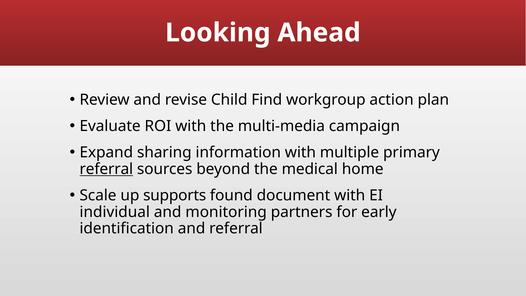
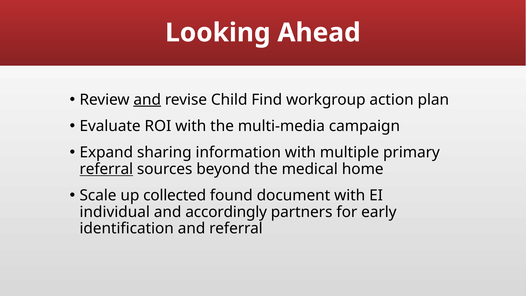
and at (147, 100) underline: none -> present
supports: supports -> collected
monitoring: monitoring -> accordingly
